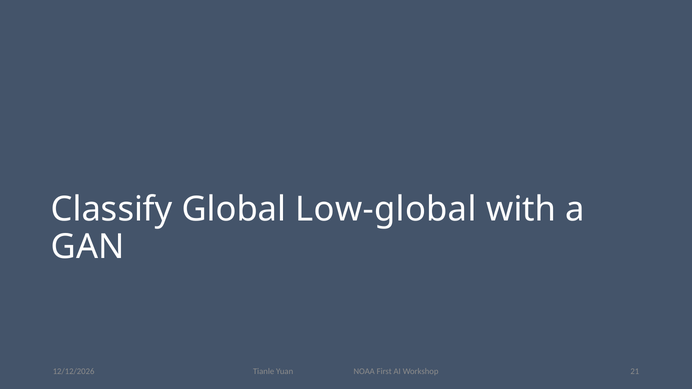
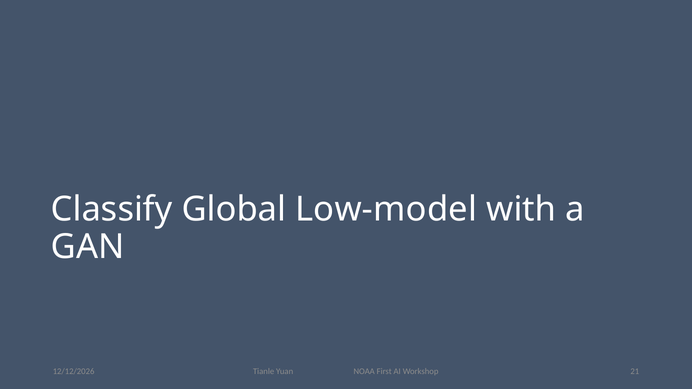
Low-global: Low-global -> Low-model
